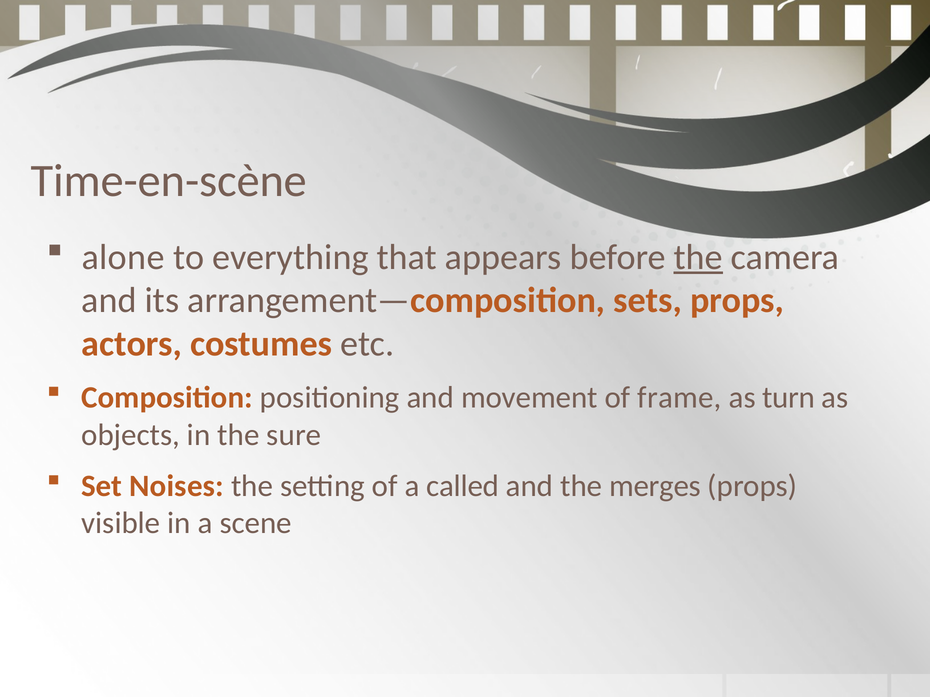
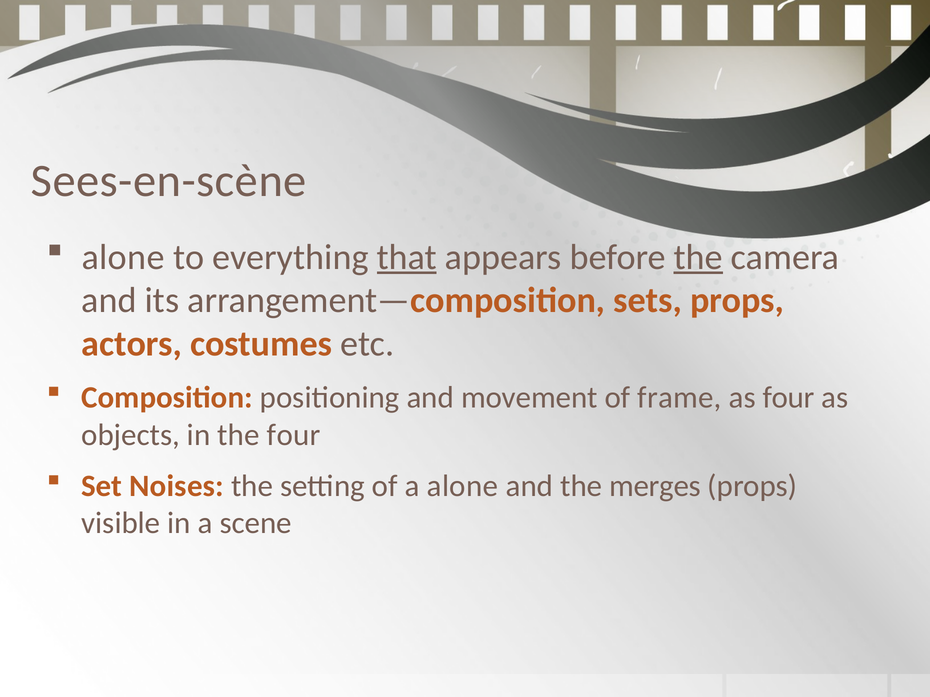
Time-en-scène: Time-en-scène -> Sees-en-scène
that underline: none -> present
as turn: turn -> four
the sure: sure -> four
a called: called -> alone
